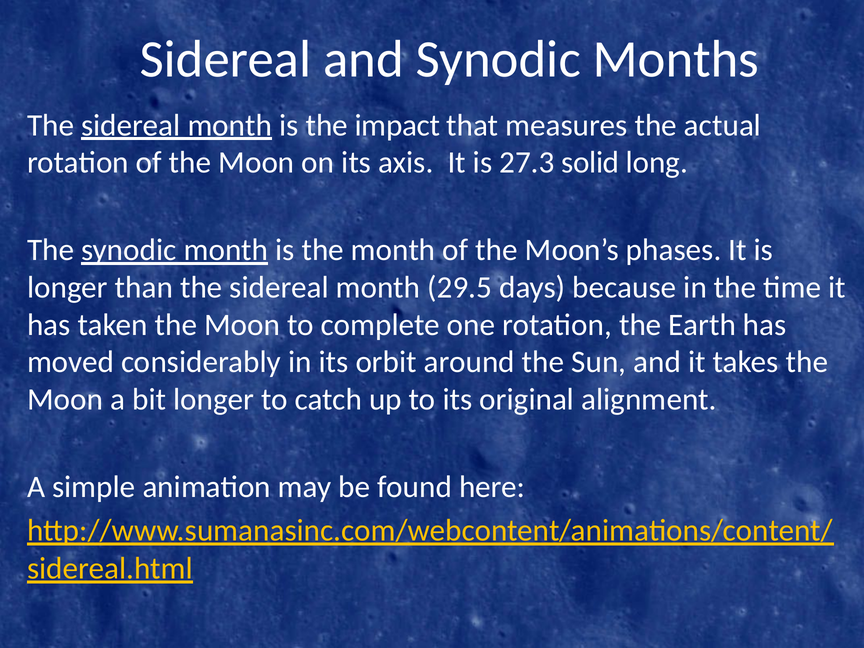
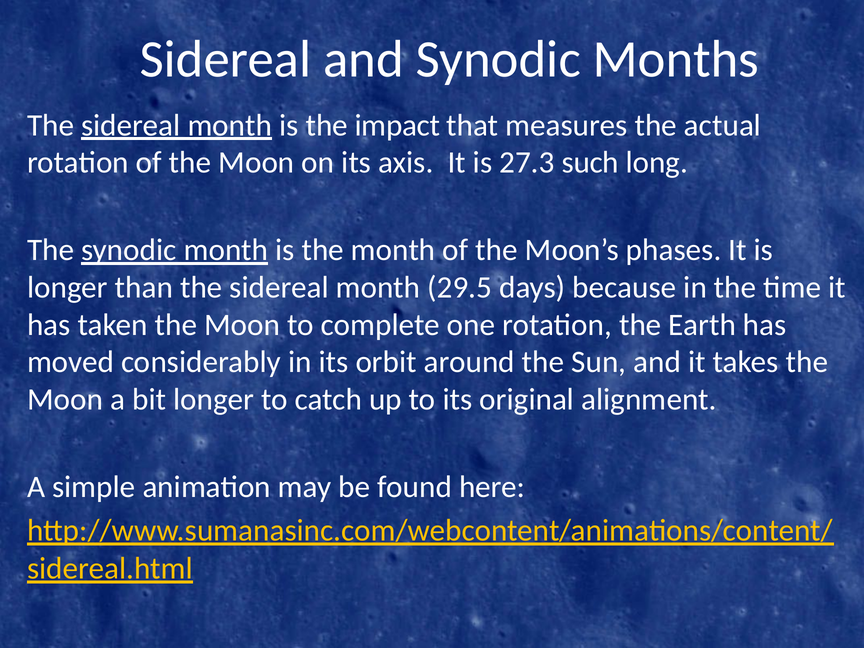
solid: solid -> such
